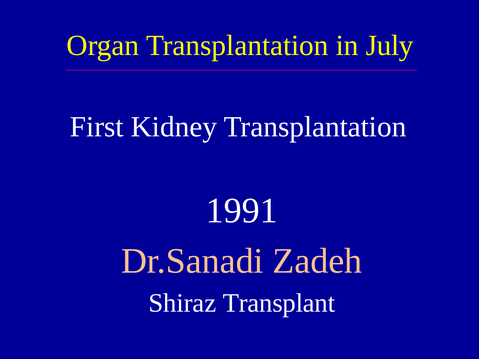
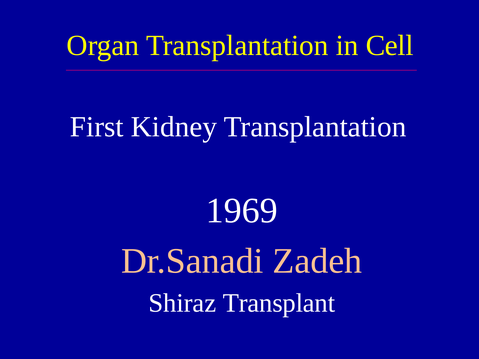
July: July -> Cell
1991: 1991 -> 1969
